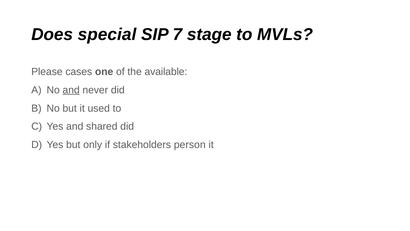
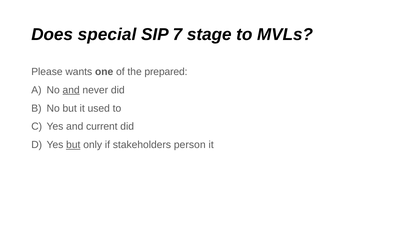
cases: cases -> wants
available: available -> prepared
shared: shared -> current
but at (73, 145) underline: none -> present
